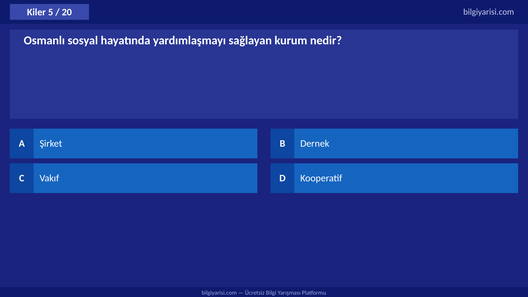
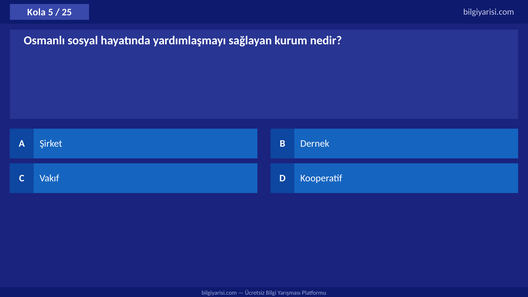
Kiler: Kiler -> Kola
20: 20 -> 25
